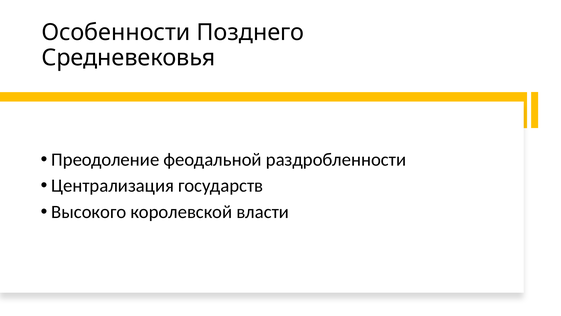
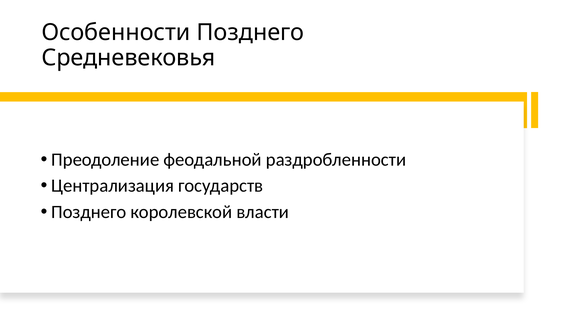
Высокого at (89, 212): Высокого -> Позднего
